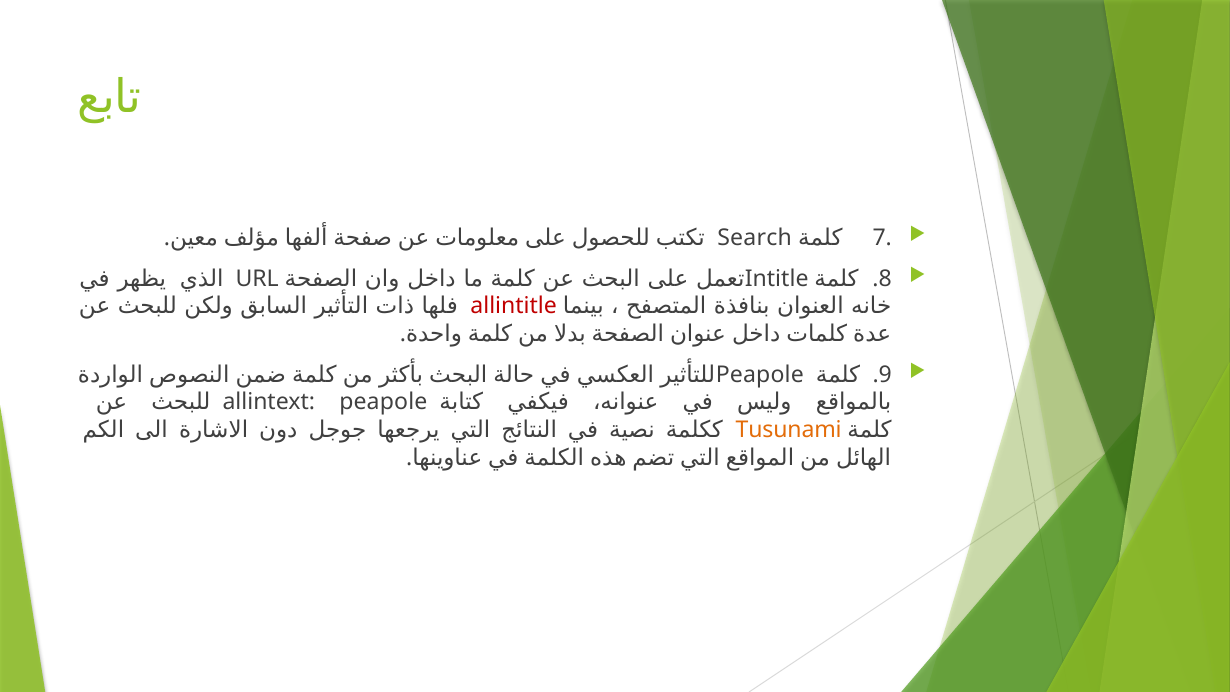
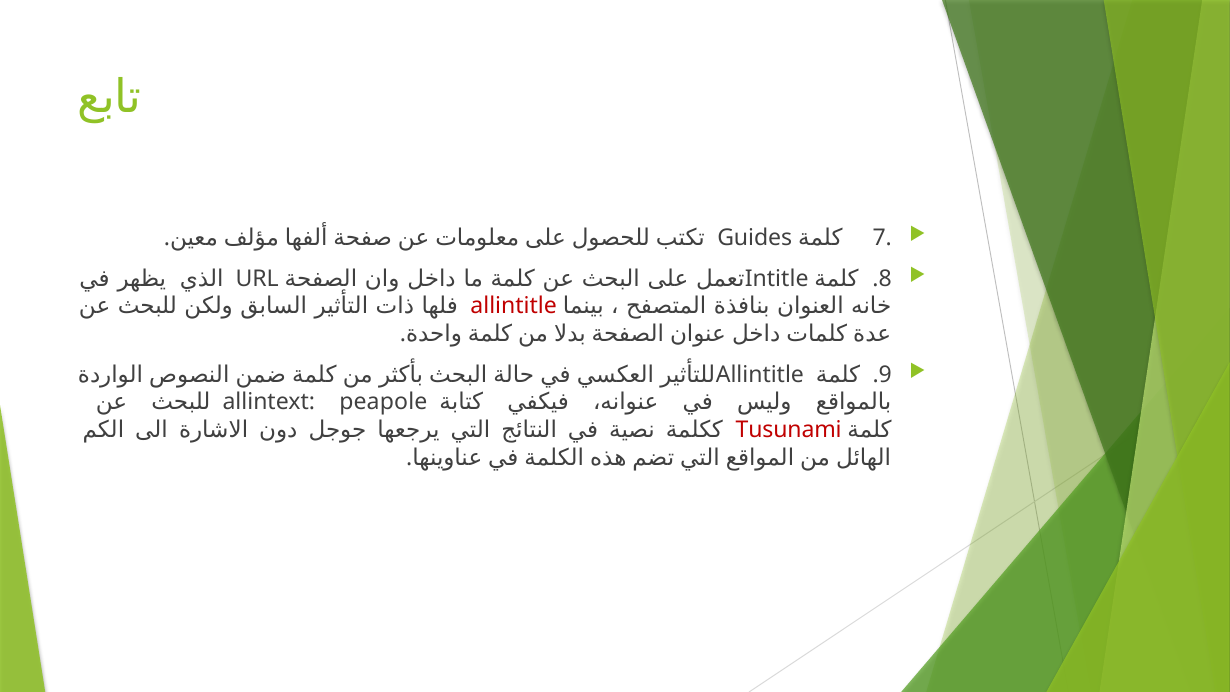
Search: Search -> Guides
Peapole at (760, 374): Peapole -> Allintitle
Tusunami colour: orange -> red
